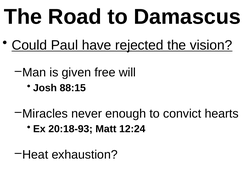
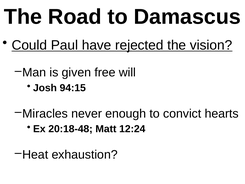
88:15: 88:15 -> 94:15
20:18-93: 20:18-93 -> 20:18-48
